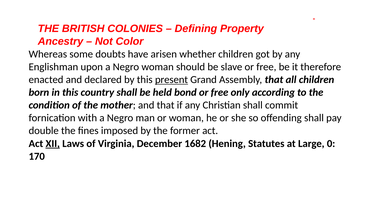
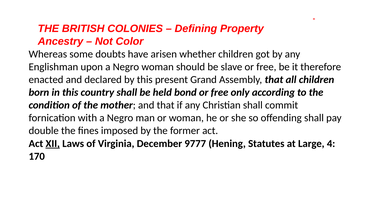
present underline: present -> none
1682: 1682 -> 9777
0: 0 -> 4
